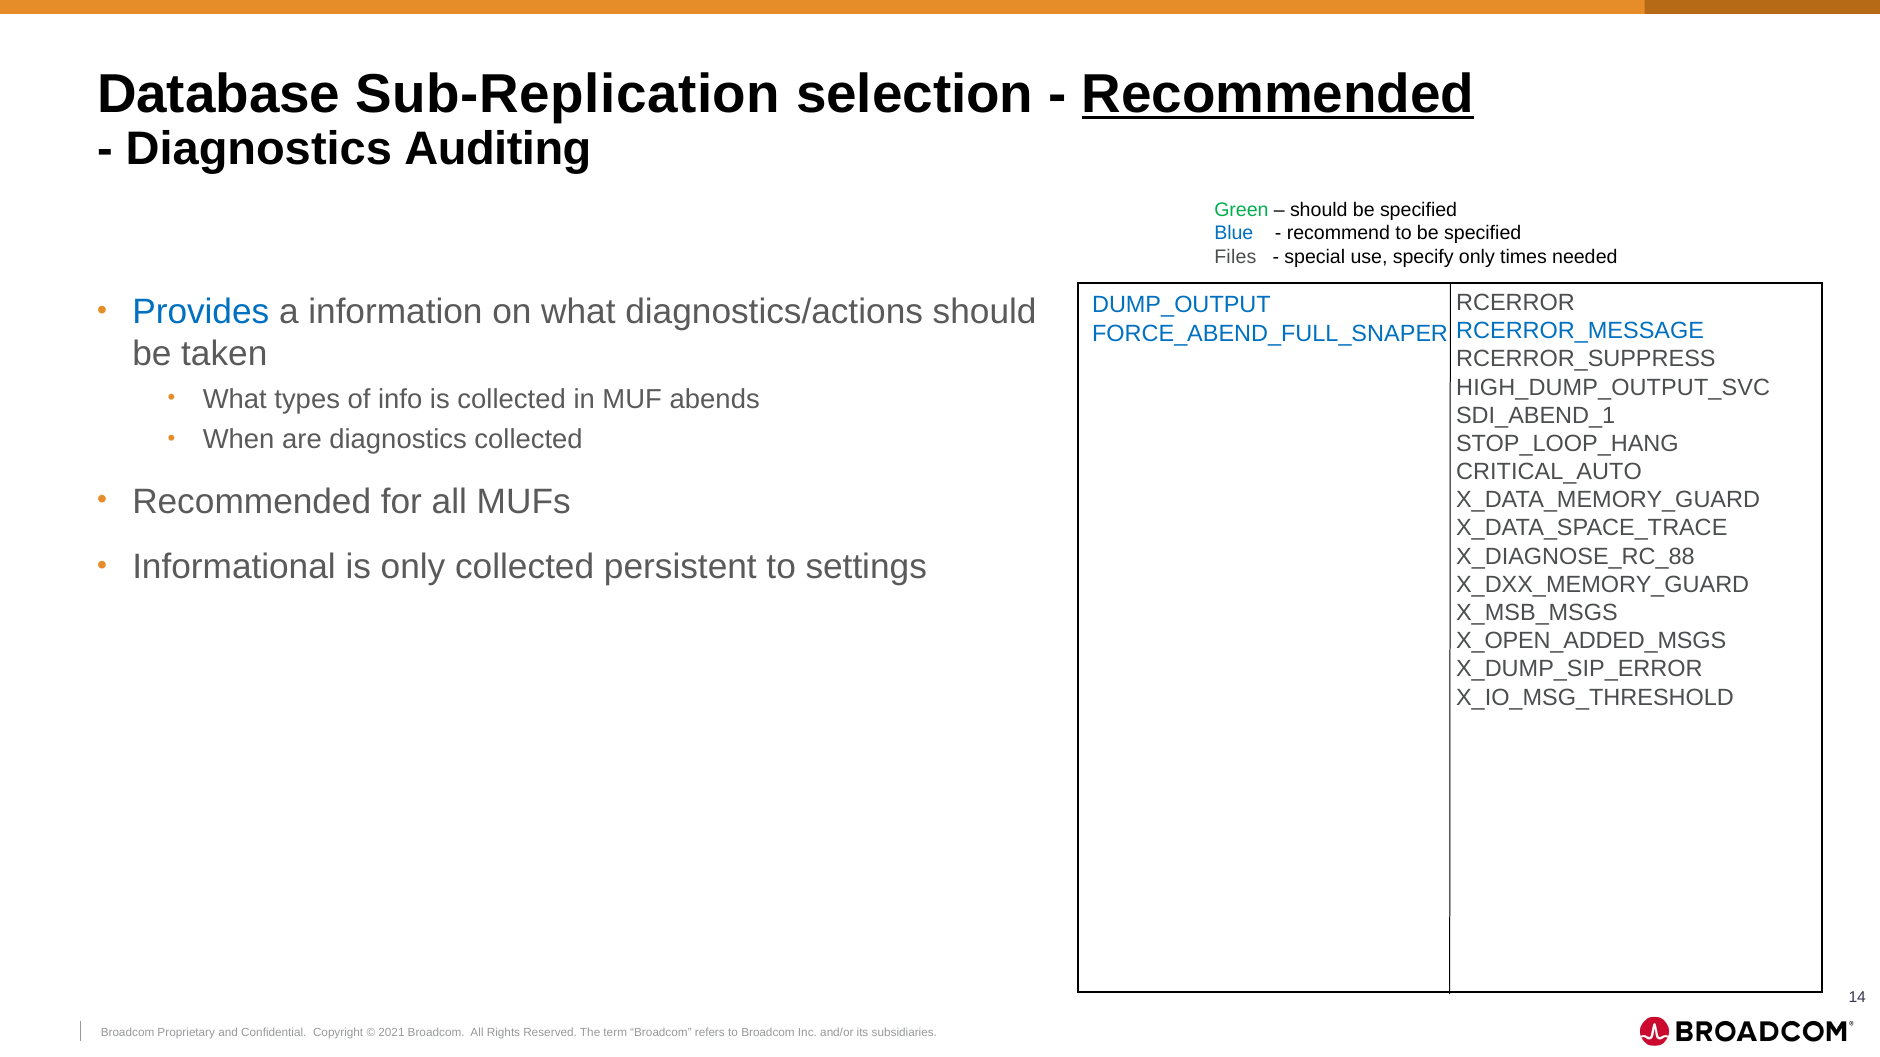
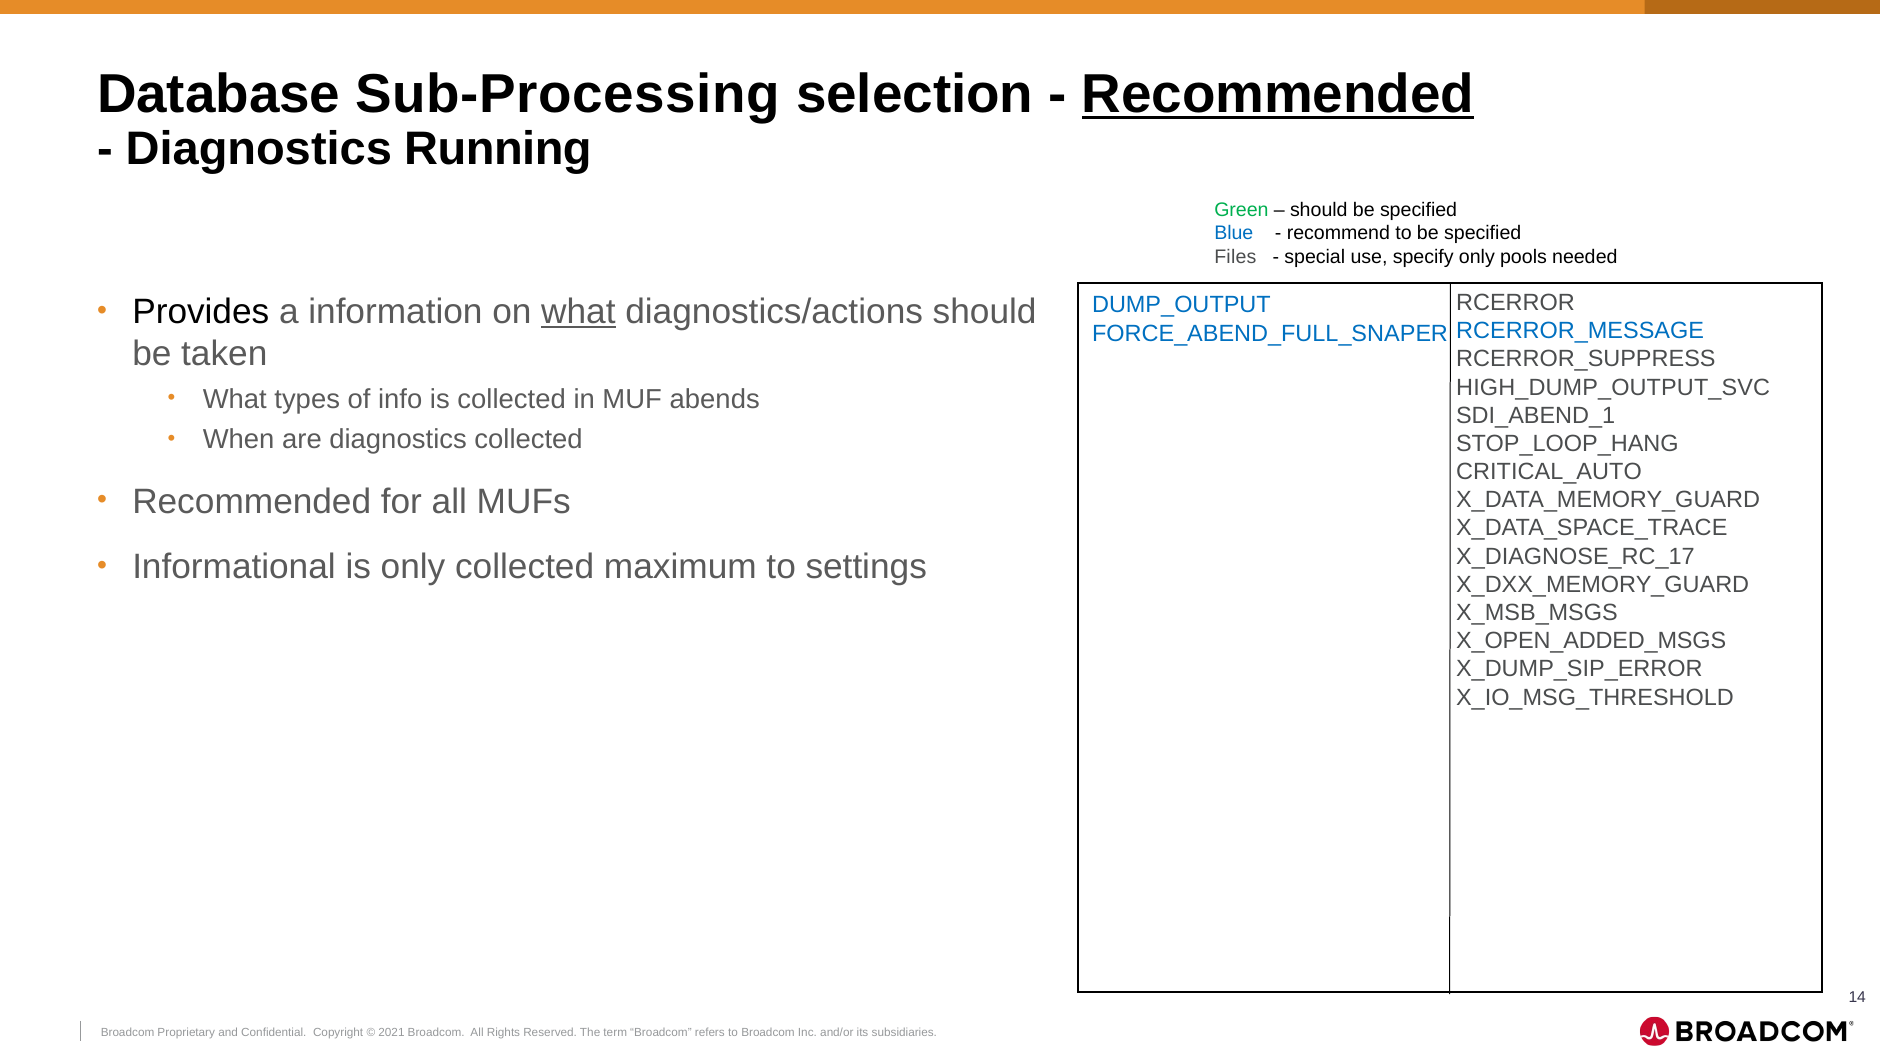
Sub-Replication: Sub-Replication -> Sub-Processing
Auditing: Auditing -> Running
times: times -> pools
Provides colour: blue -> black
what at (578, 312) underline: none -> present
X_DIAGNOSE_RC_88: X_DIAGNOSE_RC_88 -> X_DIAGNOSE_RC_17
persistent: persistent -> maximum
